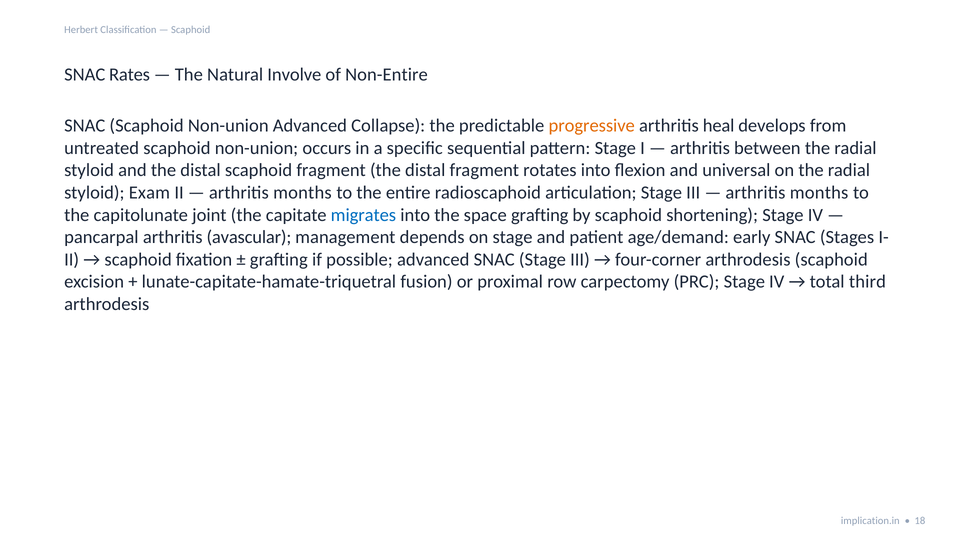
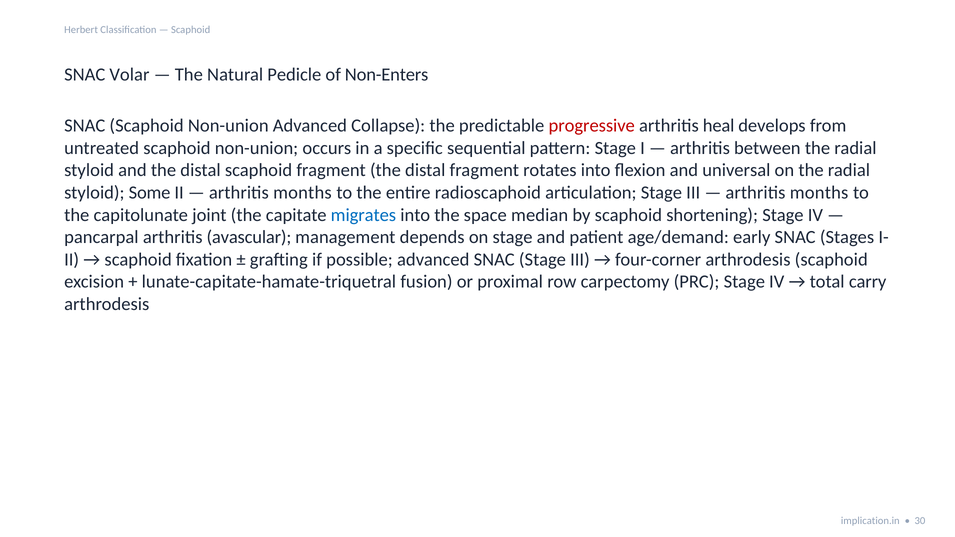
Rates: Rates -> Volar
Involve: Involve -> Pedicle
Non-Entire: Non-Entire -> Non-Enters
progressive colour: orange -> red
Exam: Exam -> Some
space grafting: grafting -> median
third: third -> carry
18: 18 -> 30
